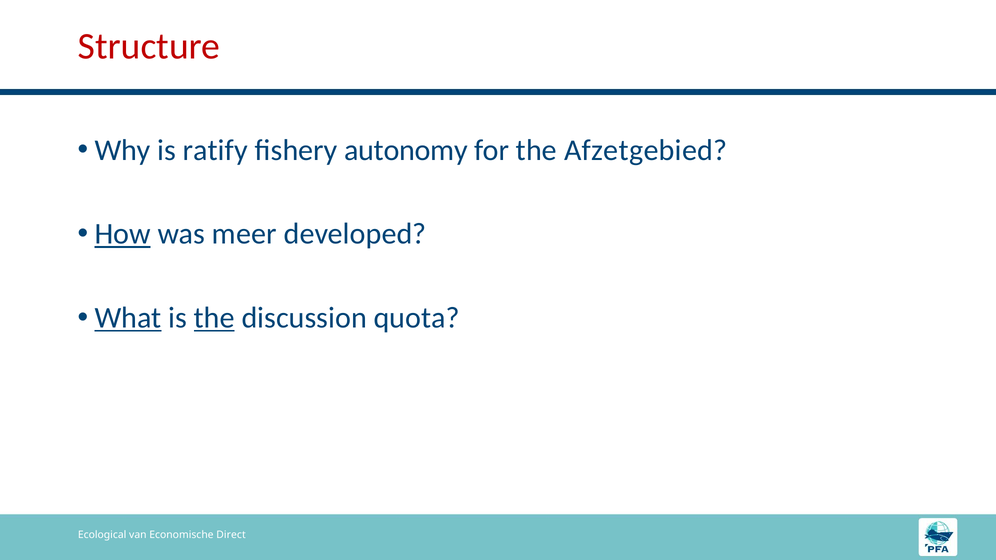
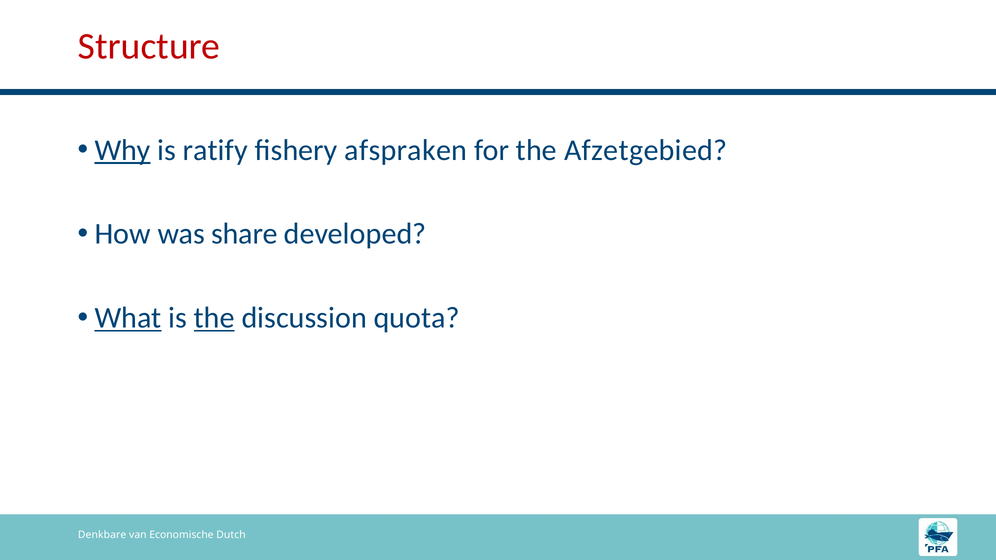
Why underline: none -> present
autonomy: autonomy -> afspraken
How underline: present -> none
meer: meer -> share
Ecological: Ecological -> Denkbare
Direct: Direct -> Dutch
